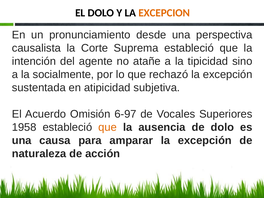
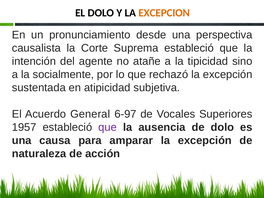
Omisión: Omisión -> General
1958: 1958 -> 1957
que at (108, 127) colour: orange -> purple
